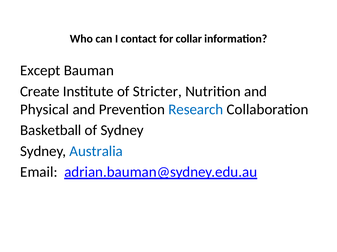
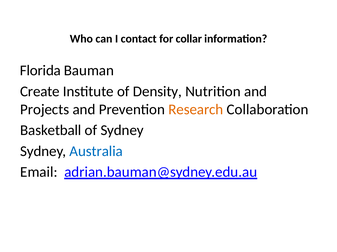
Except: Except -> Florida
Stricter: Stricter -> Density
Physical: Physical -> Projects
Research colour: blue -> orange
